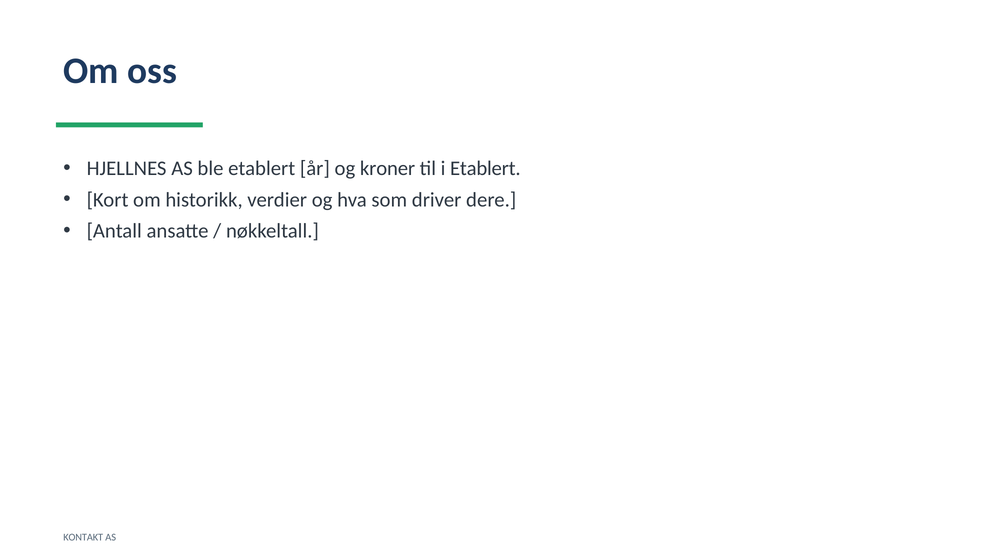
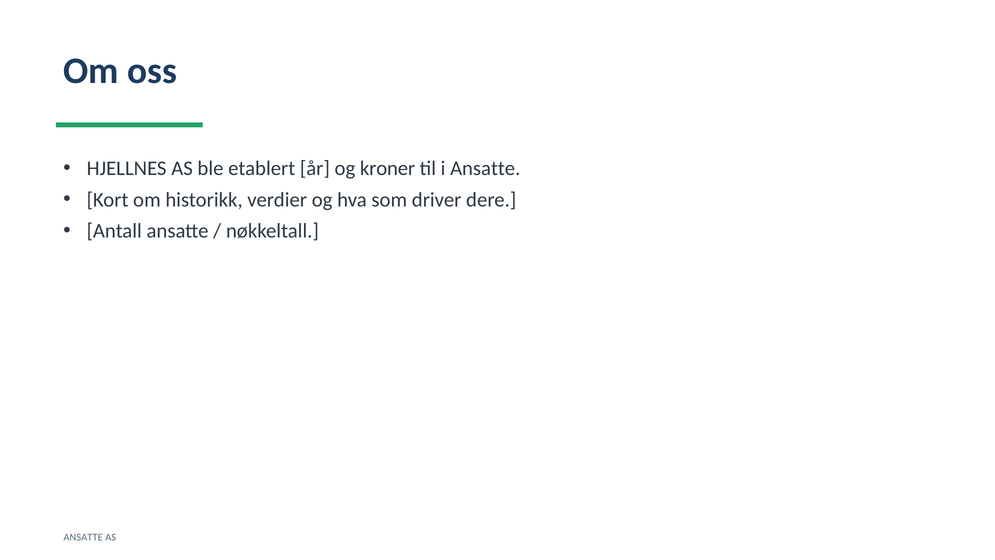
i Etablert: Etablert -> Ansatte
KONTAKT at (83, 537): KONTAKT -> ANSATTE
